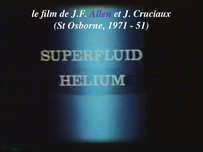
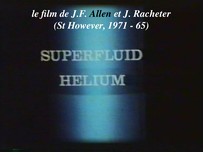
Allen colour: purple -> black
Cruciaux: Cruciaux -> Racheter
Osborne: Osborne -> However
51: 51 -> 65
